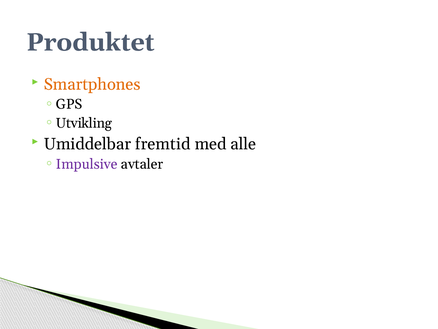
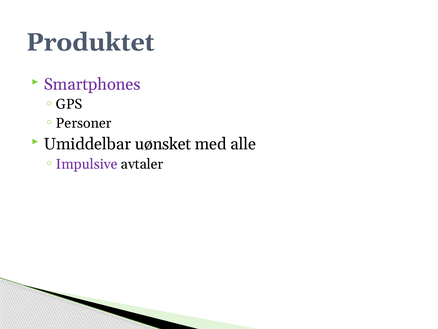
Smartphones colour: orange -> purple
Utvikling: Utvikling -> Personer
fremtid: fremtid -> uønsket
